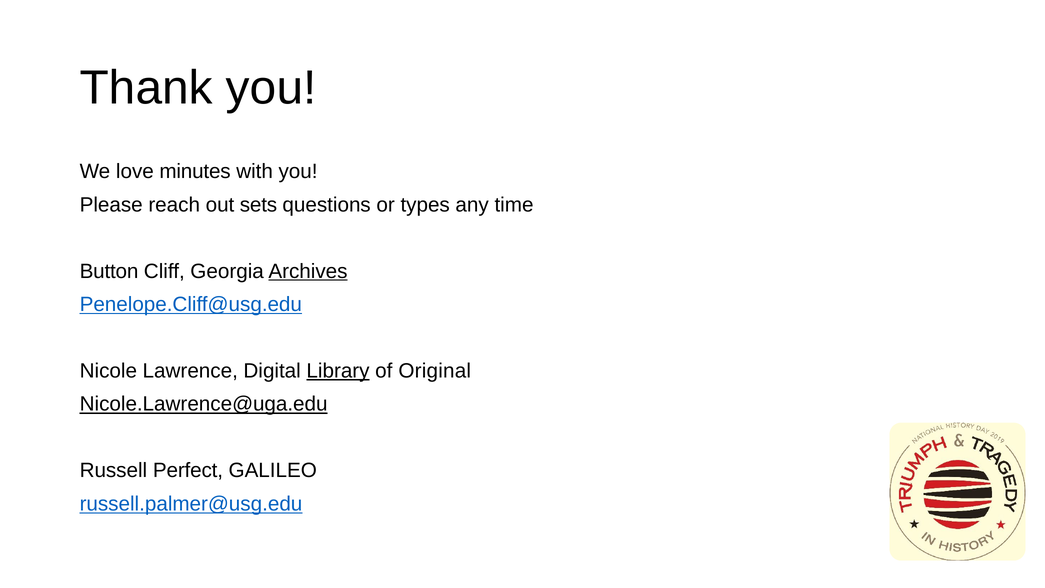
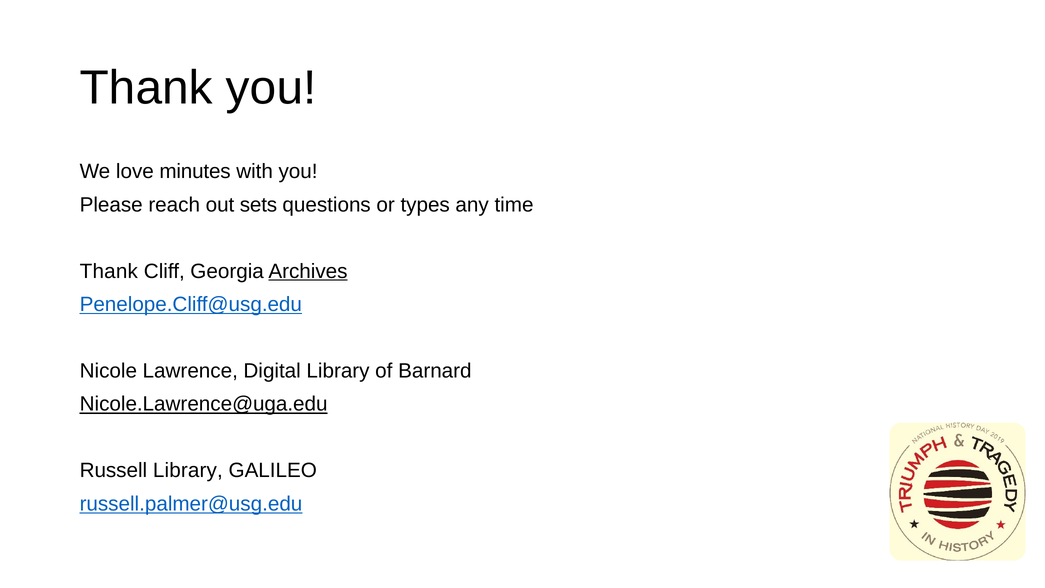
Button at (109, 271): Button -> Thank
Library at (338, 371) underline: present -> none
Original: Original -> Barnard
Russell Perfect: Perfect -> Library
